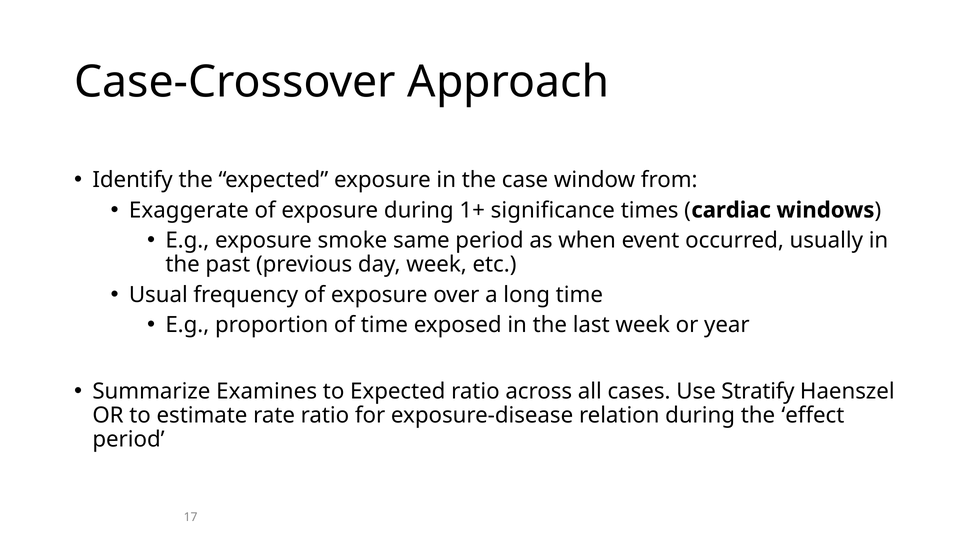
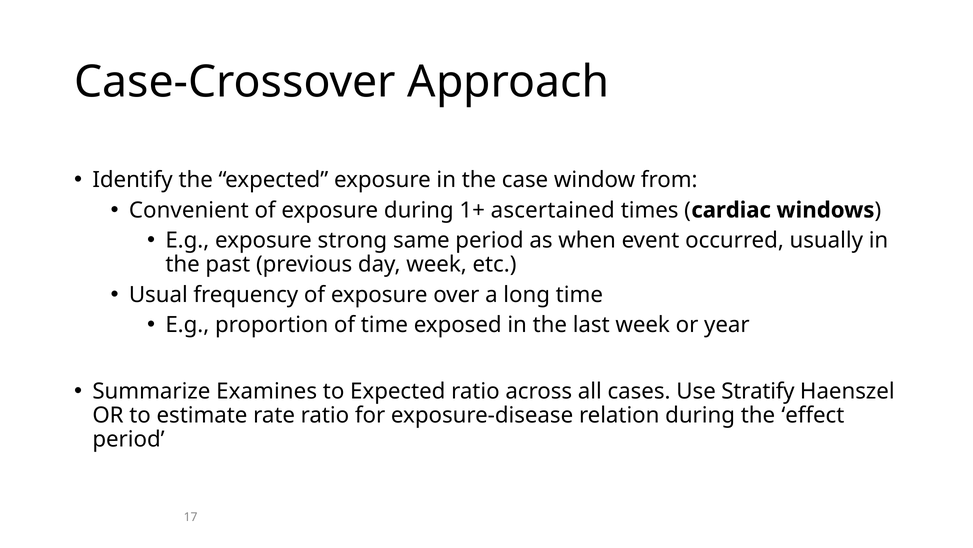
Exaggerate: Exaggerate -> Convenient
significance: significance -> ascertained
smoke: smoke -> strong
